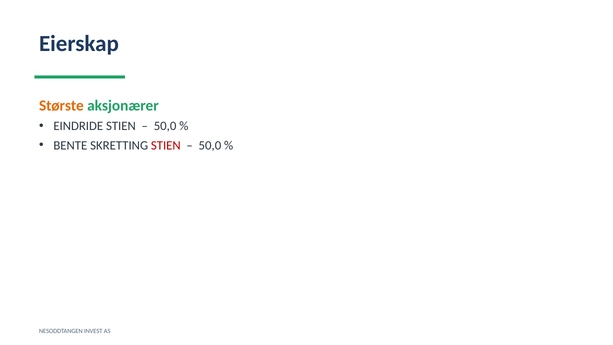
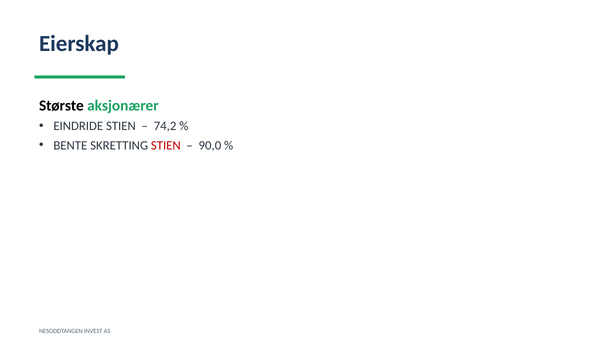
Største colour: orange -> black
50,0 at (165, 126): 50,0 -> 74,2
50,0 at (210, 145): 50,0 -> 90,0
